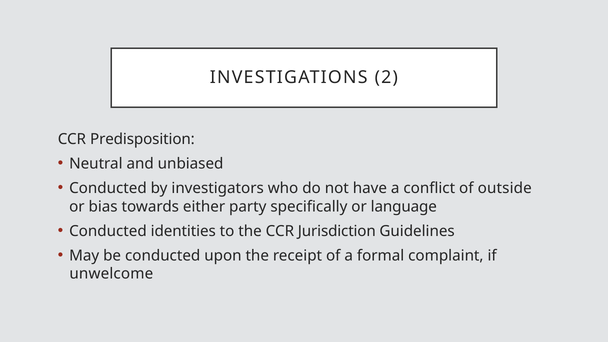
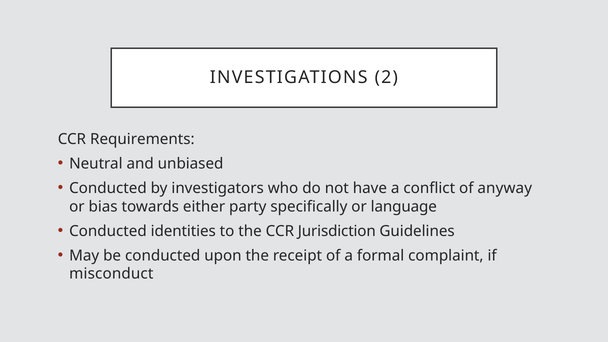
Predisposition: Predisposition -> Requirements
outside: outside -> anyway
unwelcome: unwelcome -> misconduct
